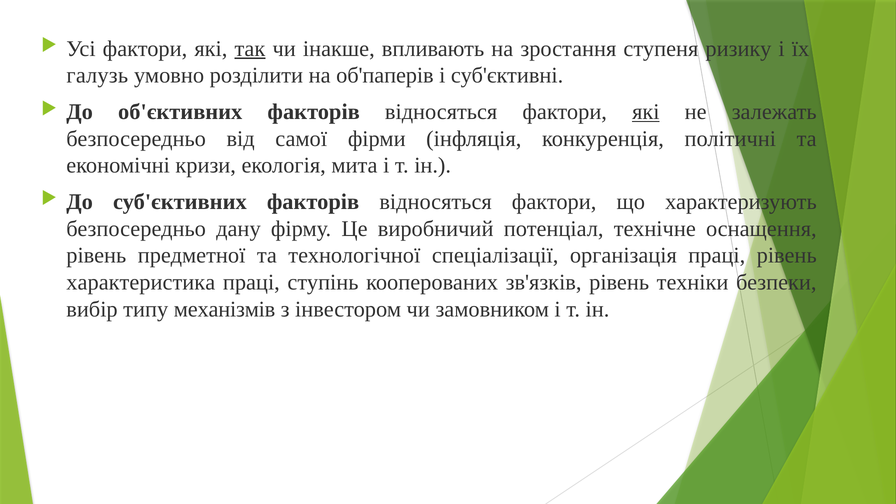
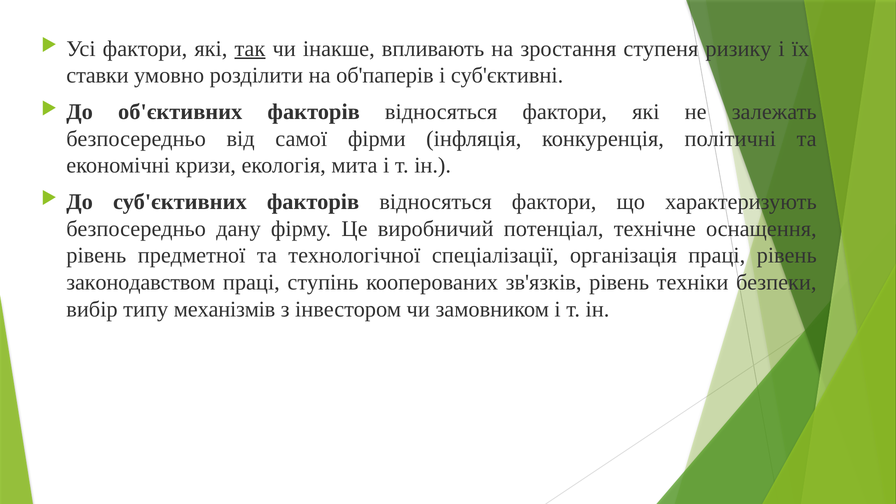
галузь: галузь -> ставки
які at (646, 112) underline: present -> none
характеристика: характеристика -> законодавством
